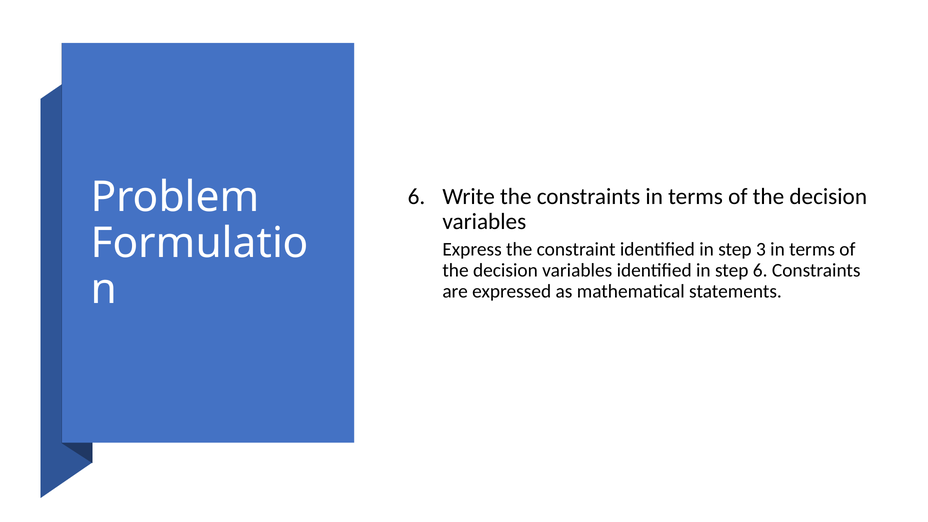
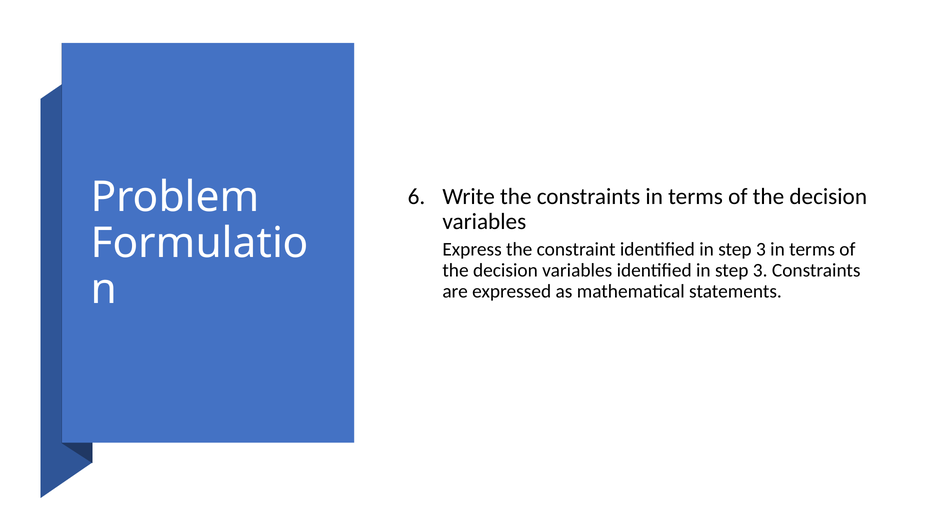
6 at (760, 270): 6 -> 3
